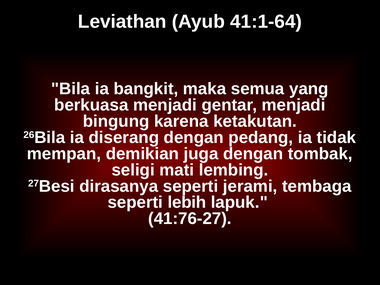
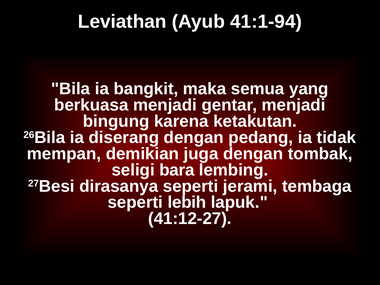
41:1-64: 41:1-64 -> 41:1-94
mati: mati -> bara
41:76-27: 41:76-27 -> 41:12-27
